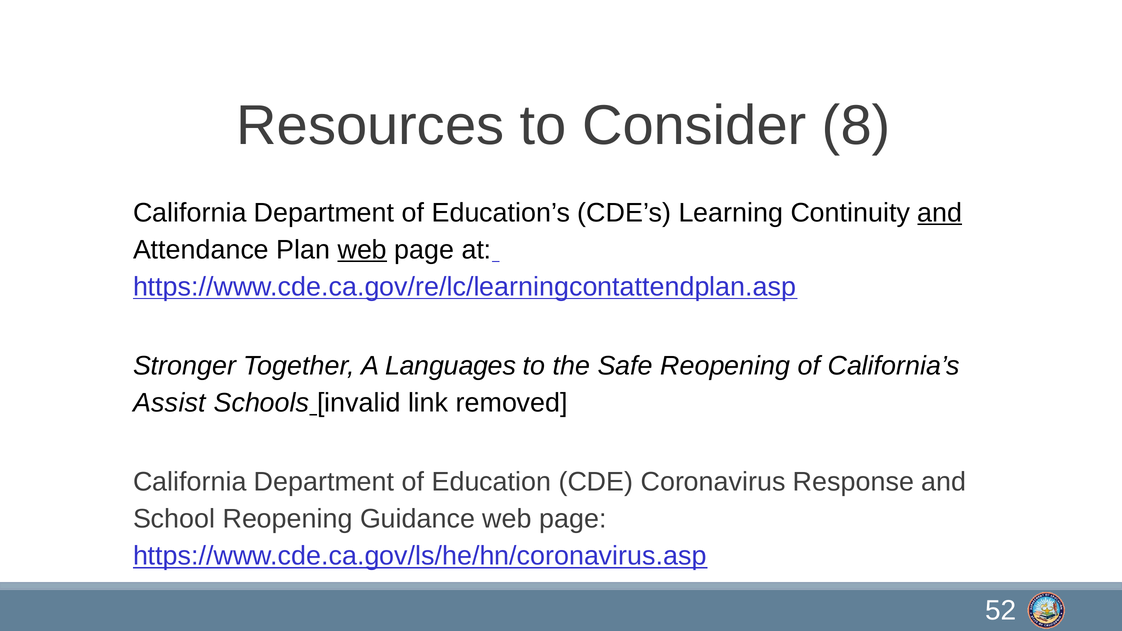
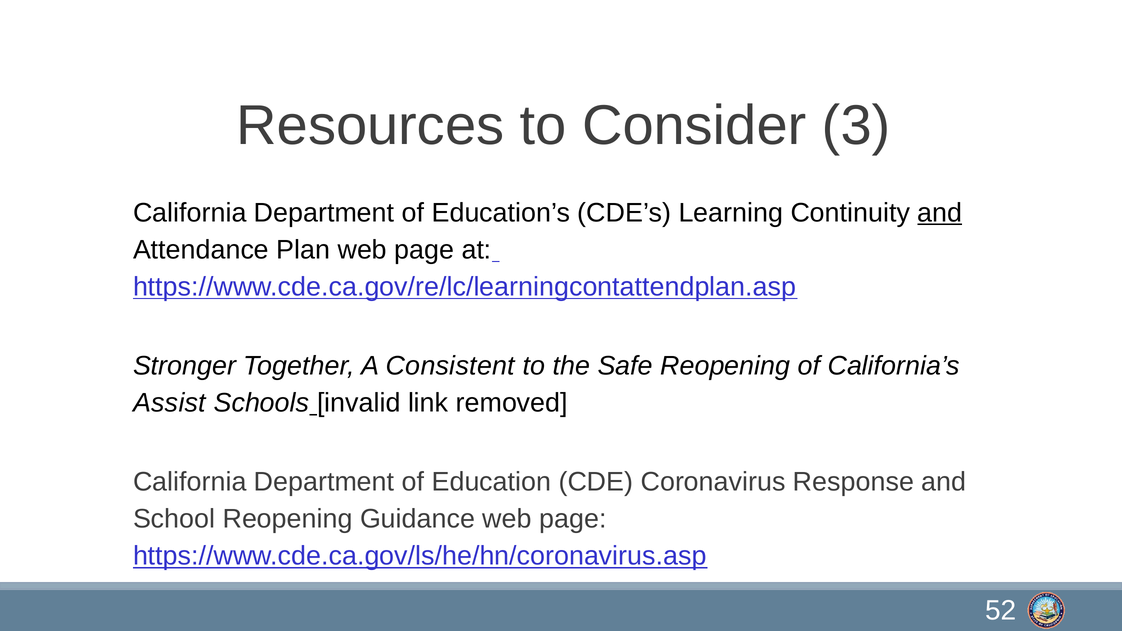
8: 8 -> 3
web at (362, 250) underline: present -> none
Languages: Languages -> Consistent
